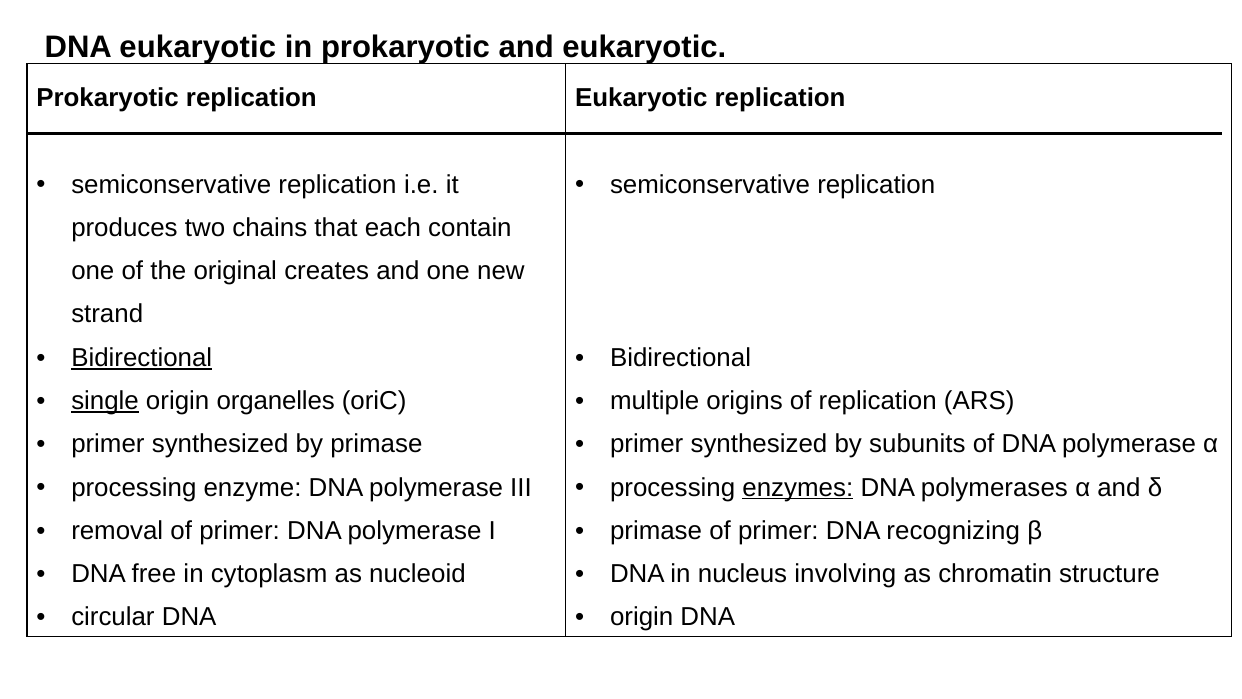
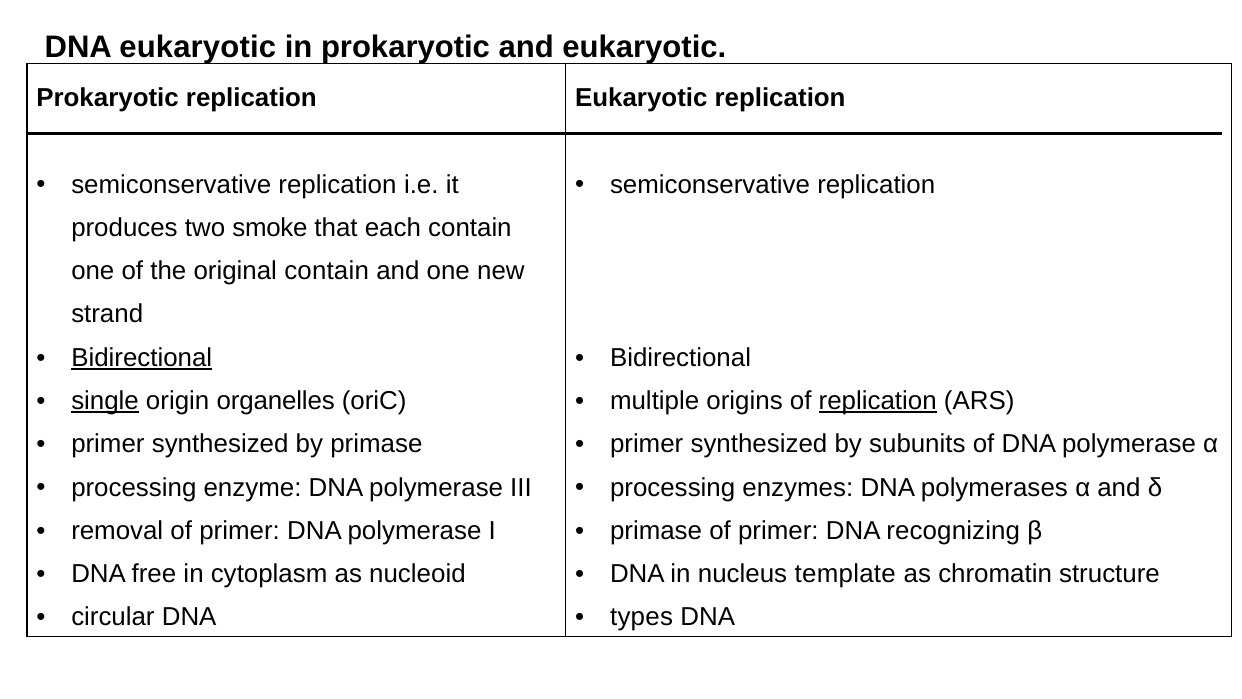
chains: chains -> smoke
original creates: creates -> contain
replication at (878, 401) underline: none -> present
enzymes underline: present -> none
involving: involving -> template
origin at (642, 617): origin -> types
